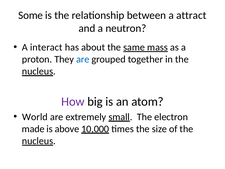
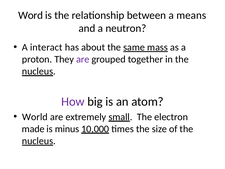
Some: Some -> Word
attract: attract -> means
are at (83, 59) colour: blue -> purple
above: above -> minus
